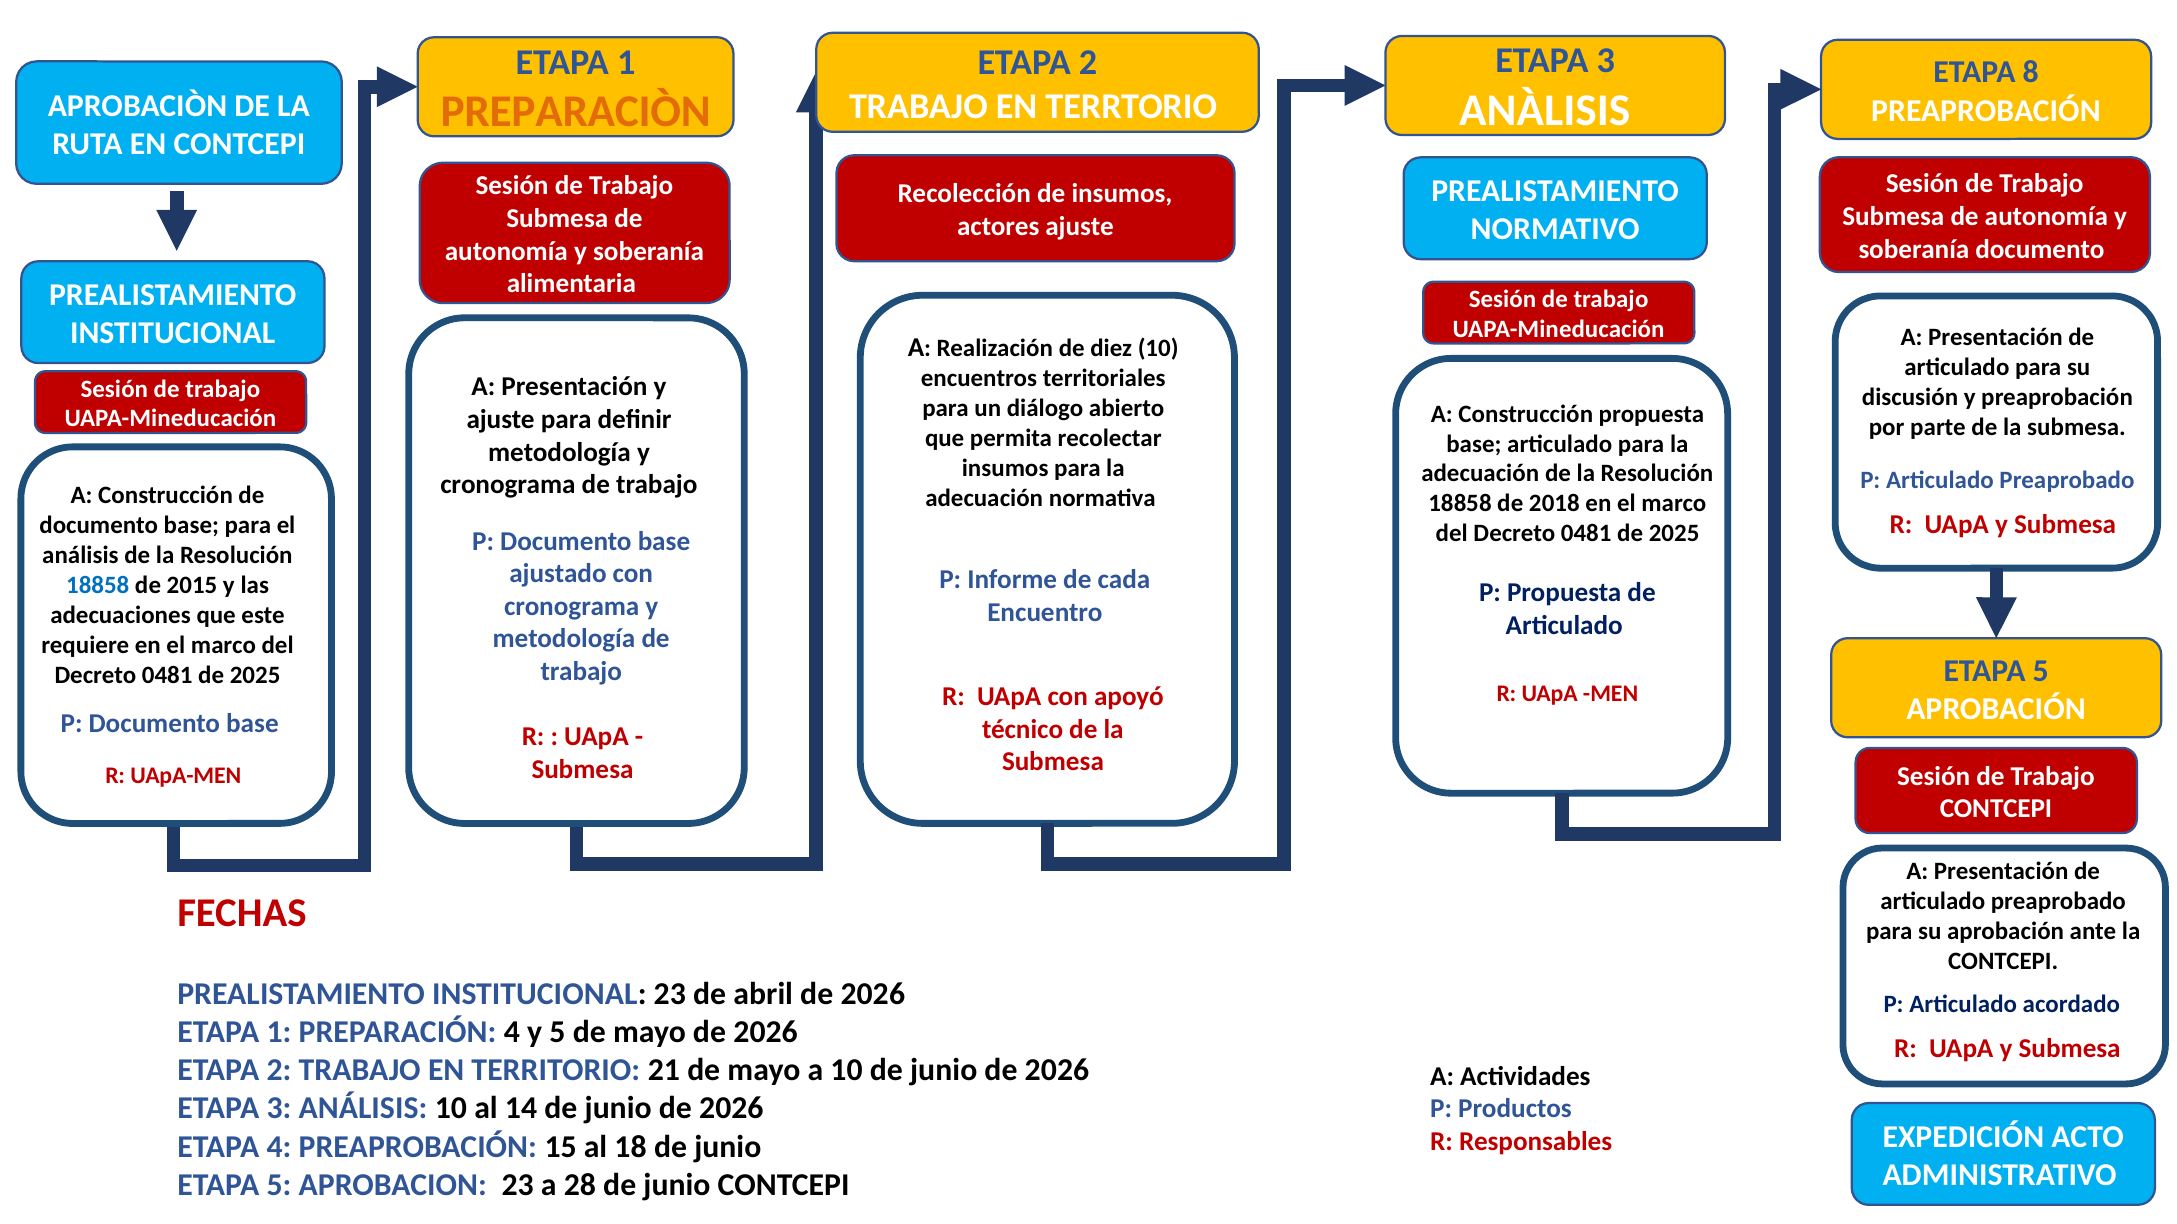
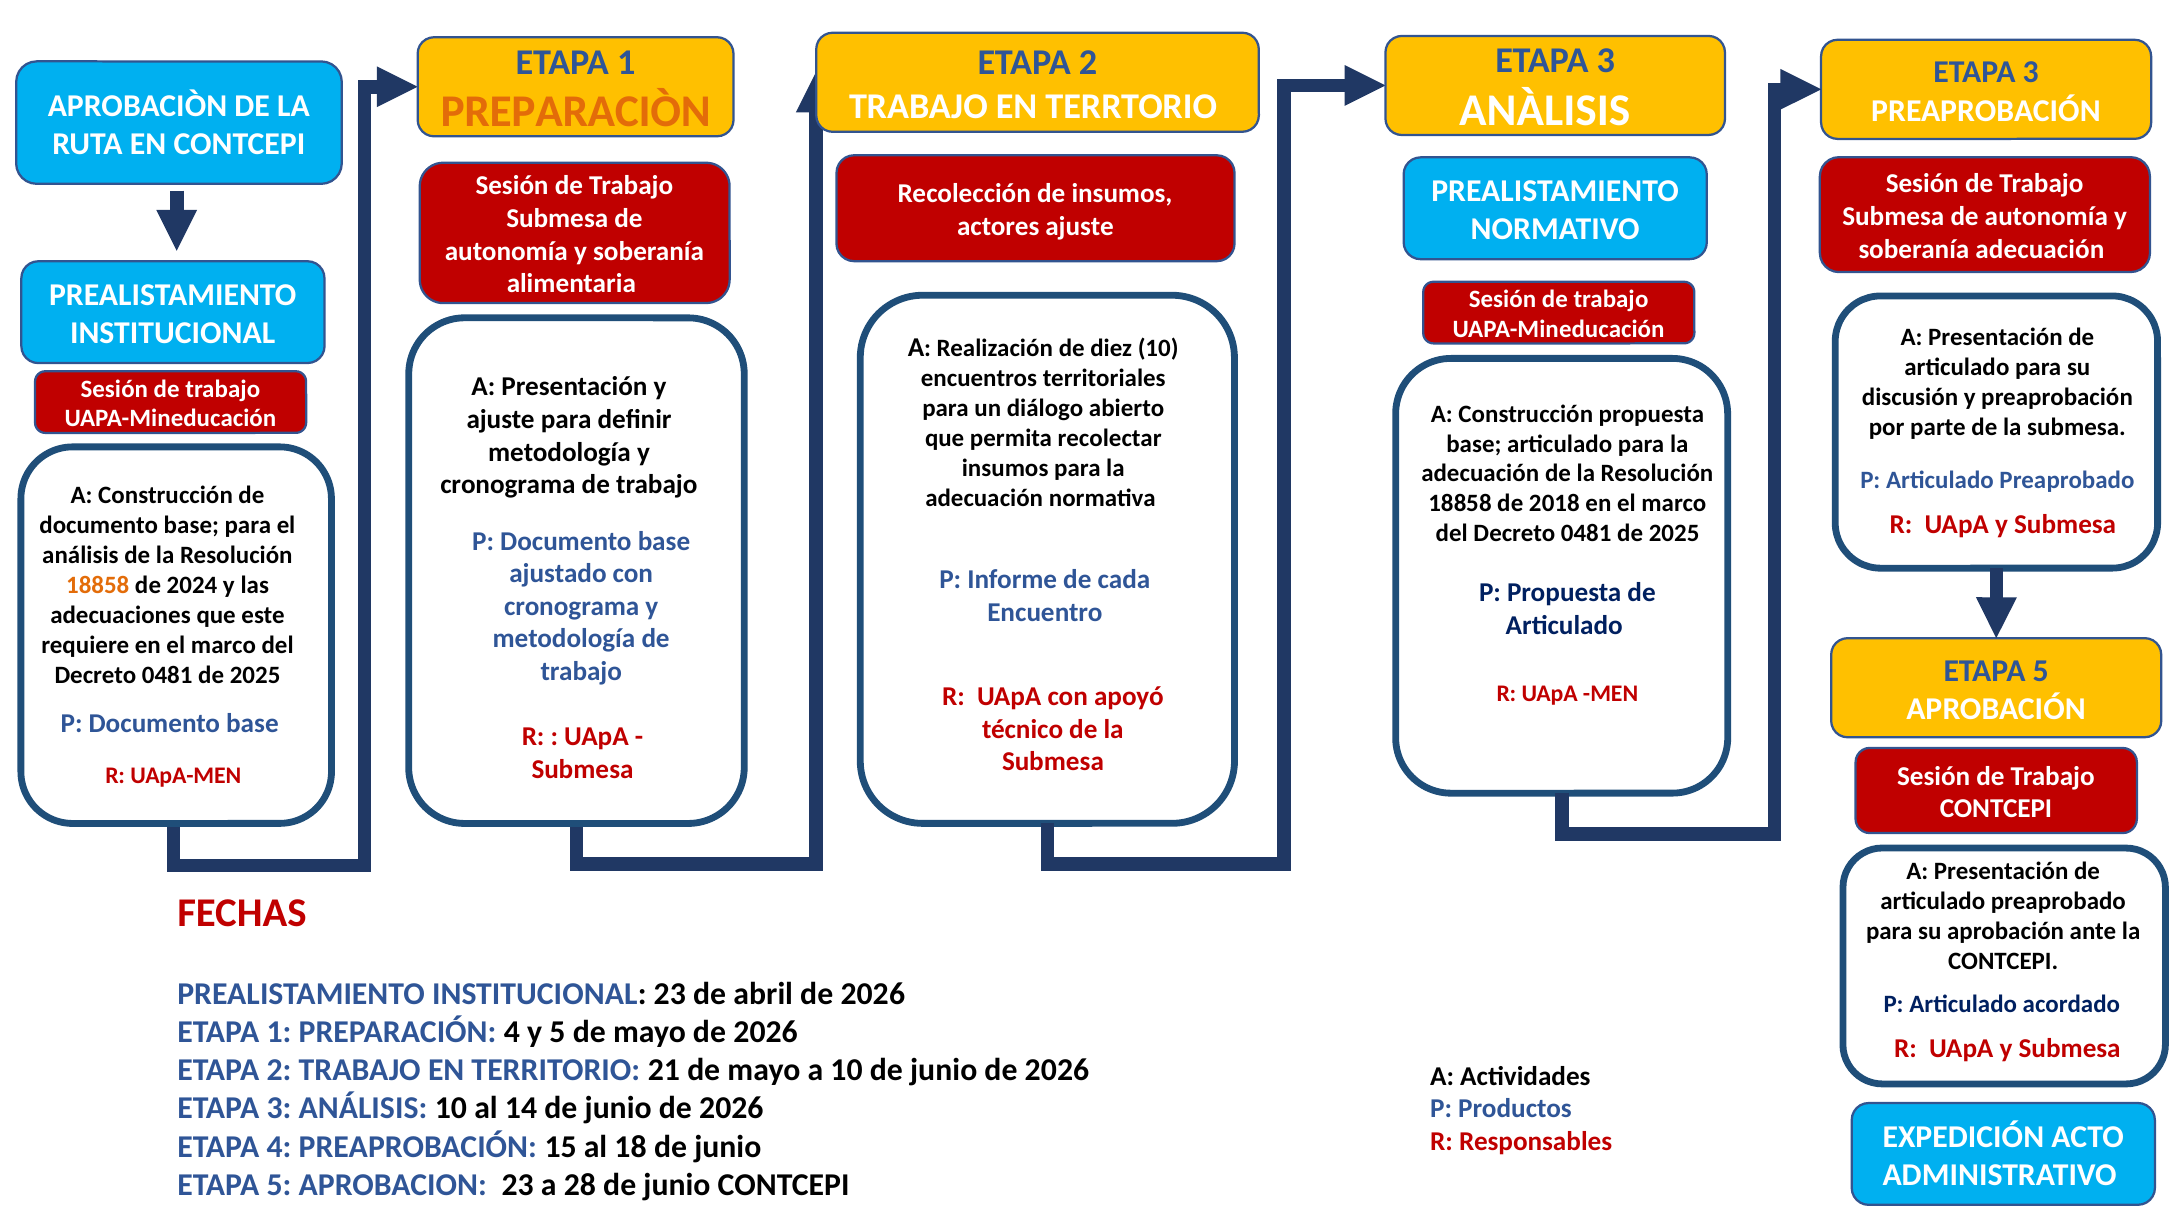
8 at (2031, 73): 8 -> 3
soberanía documento: documento -> adecuación
18858 at (98, 586) colour: blue -> orange
2015: 2015 -> 2024
